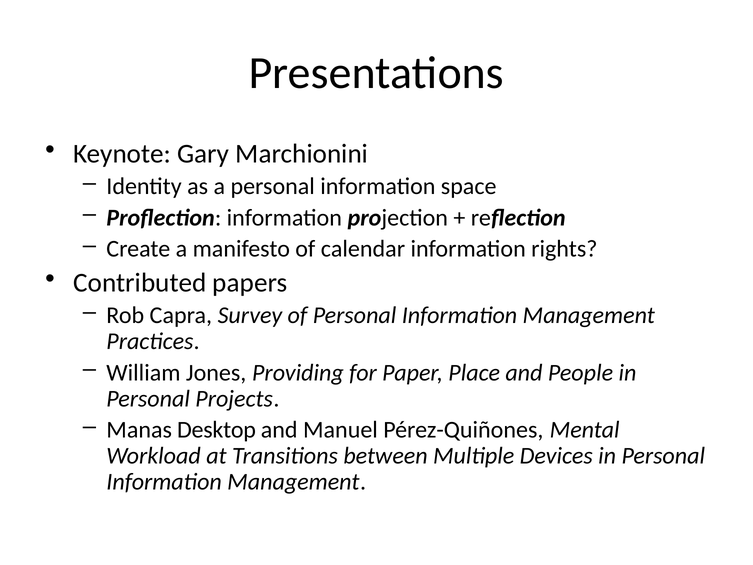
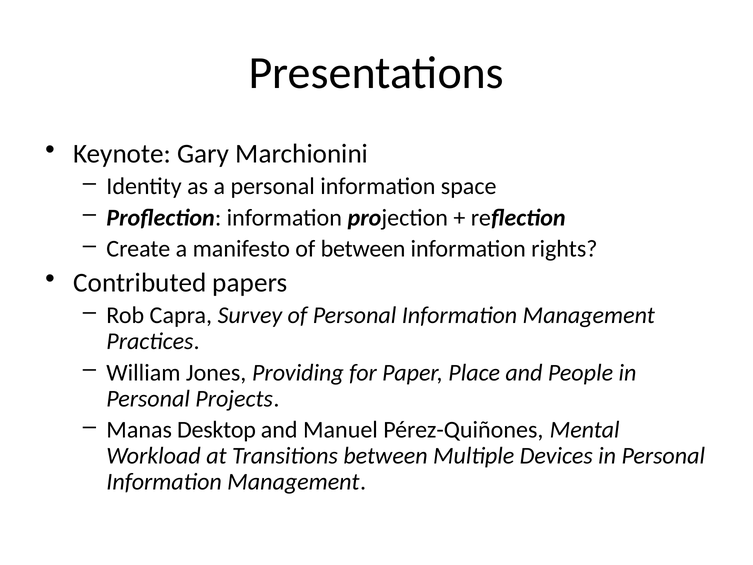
of calendar: calendar -> between
